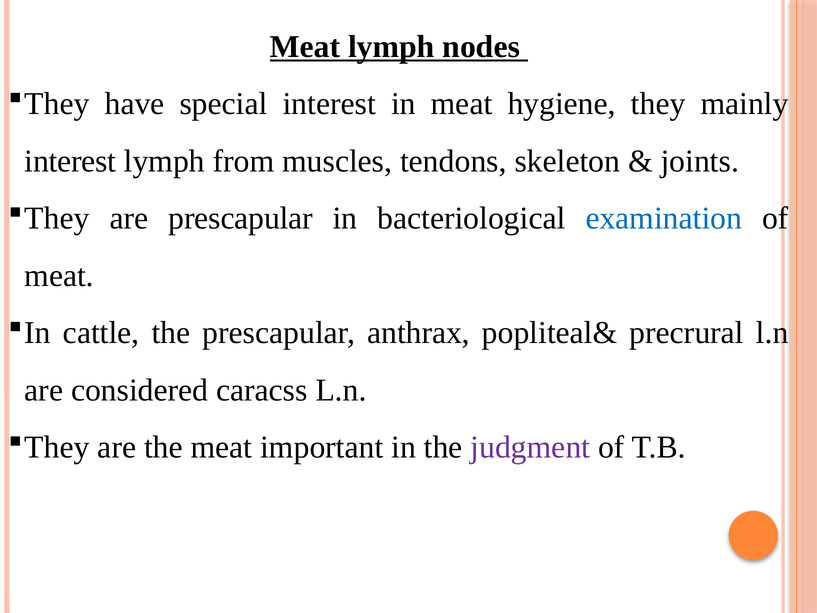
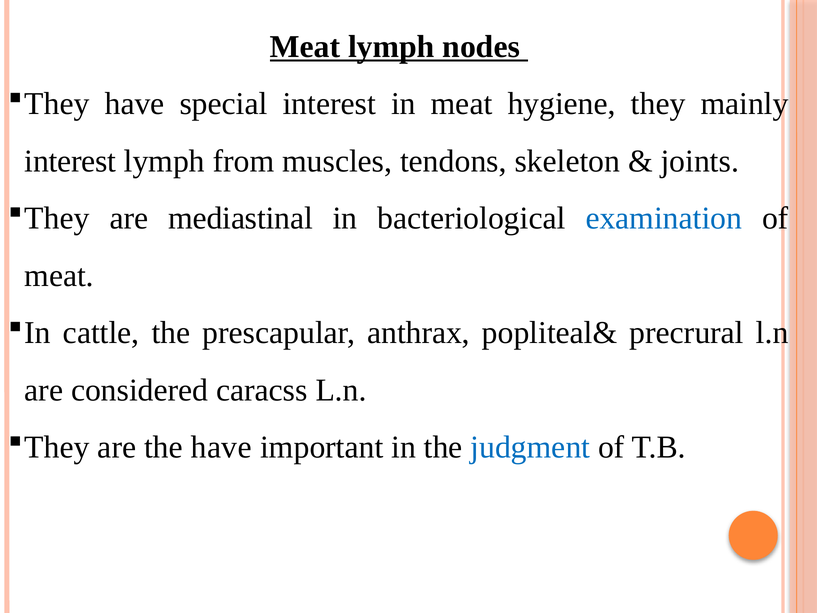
are prescapular: prescapular -> mediastinal
the meat: meat -> have
judgment colour: purple -> blue
